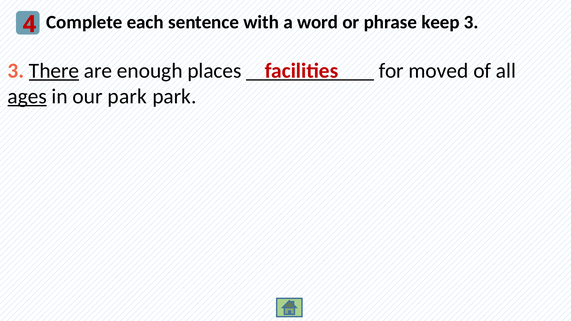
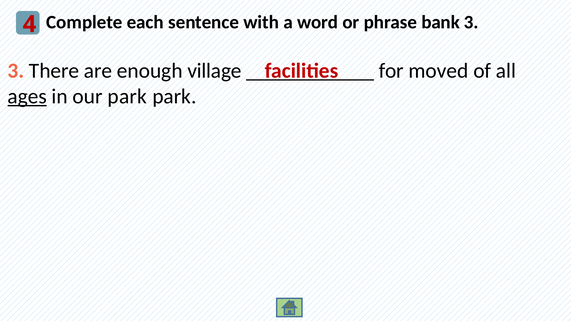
keep: keep -> bank
There underline: present -> none
places: places -> village
